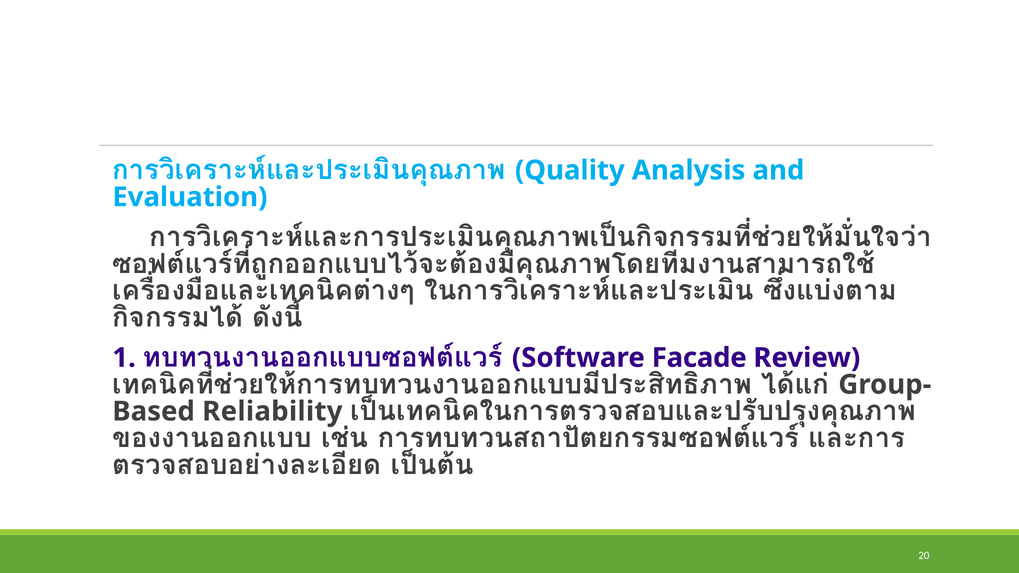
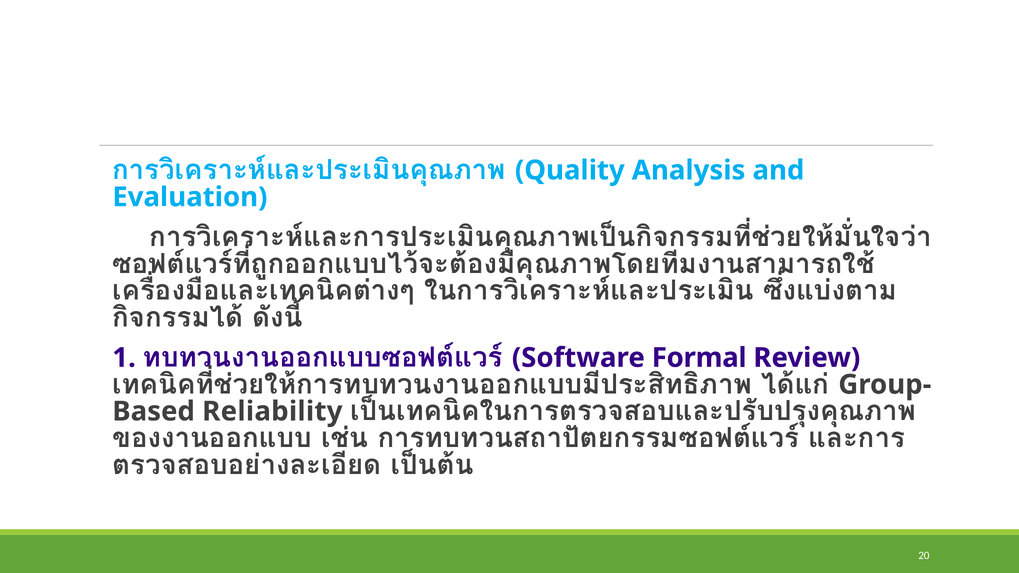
Facade: Facade -> Formal
